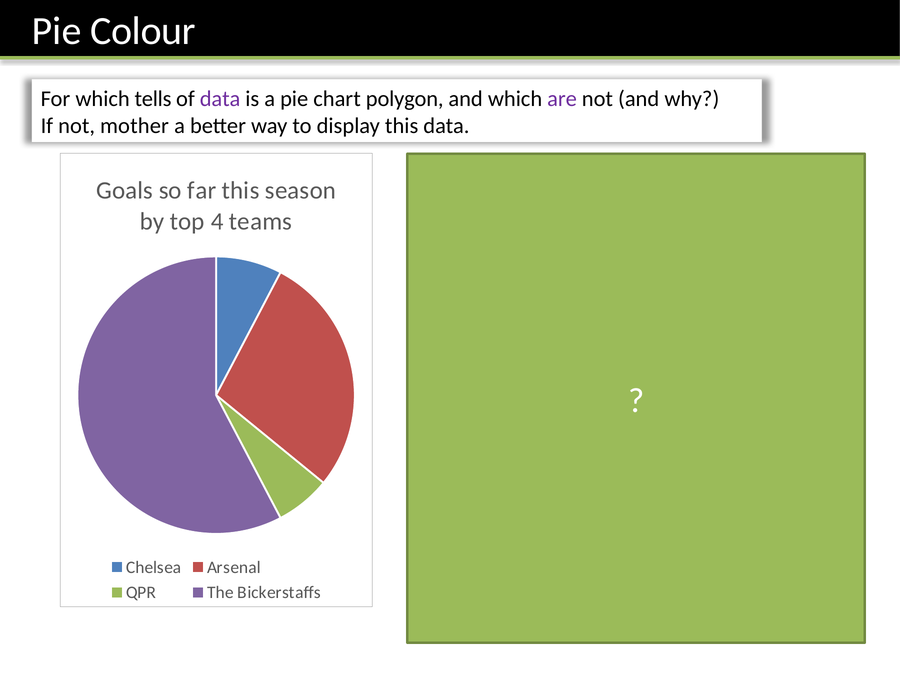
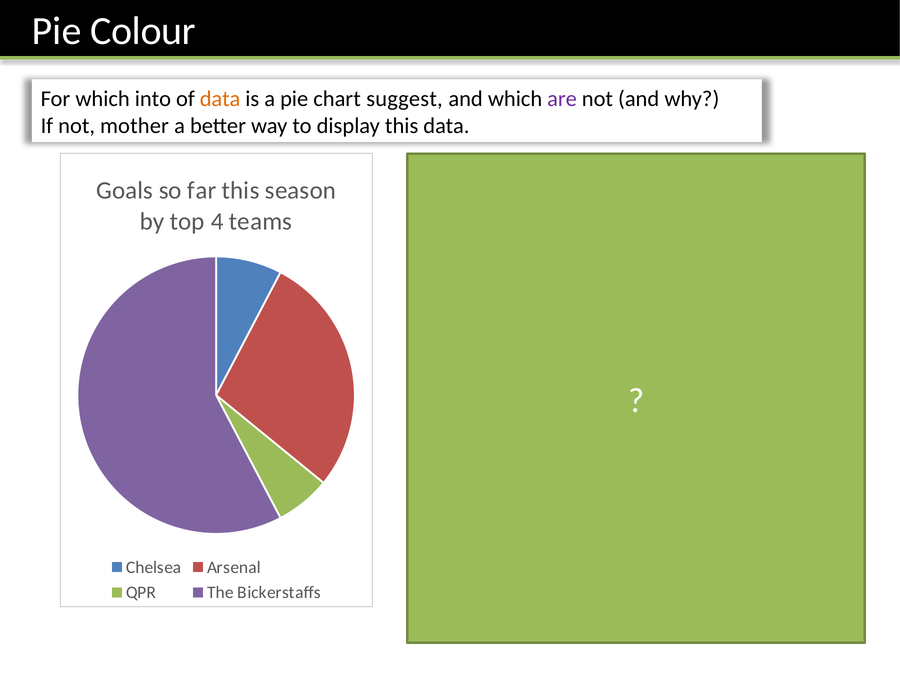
tells: tells -> into
data at (220, 99) colour: purple -> orange
polygon: polygon -> suggest
